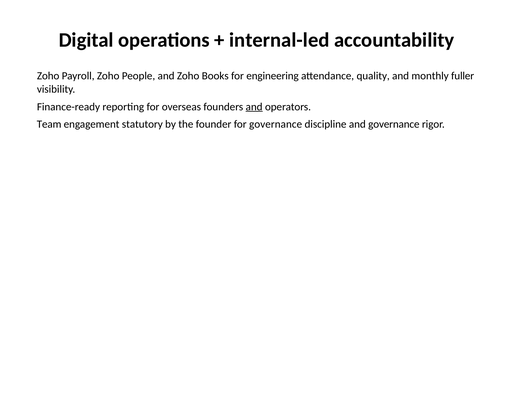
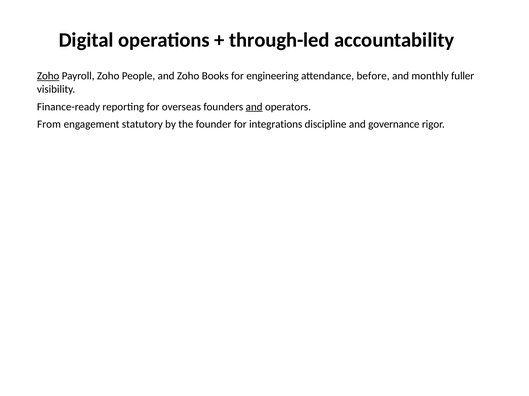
internal-led: internal-led -> through-led
Zoho at (48, 76) underline: none -> present
quality: quality -> before
Team: Team -> From
for governance: governance -> integrations
